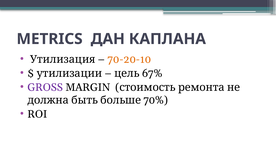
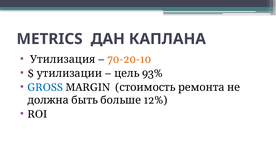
67%: 67% -> 93%
GROSS colour: purple -> blue
70%: 70% -> 12%
